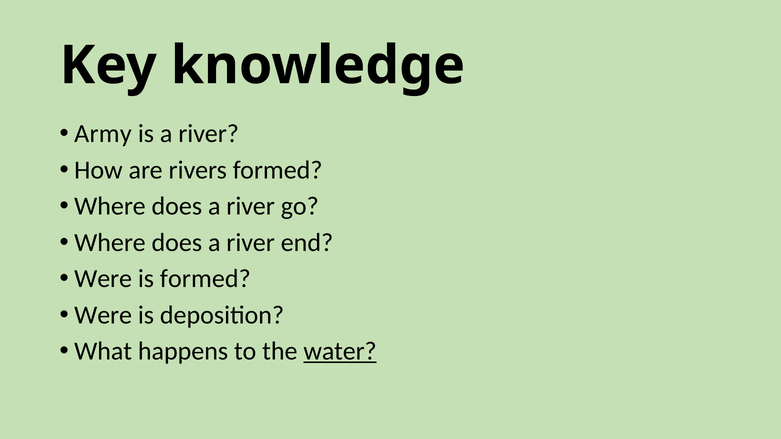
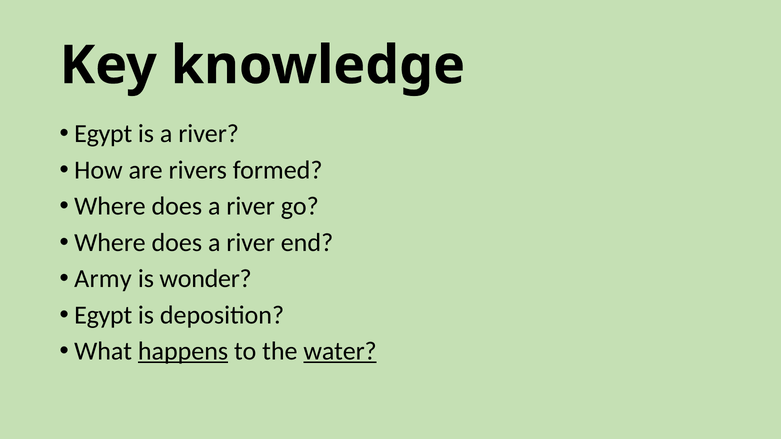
Army at (103, 134): Army -> Egypt
Were at (103, 279): Were -> Army
is formed: formed -> wonder
Were at (103, 315): Were -> Egypt
happens underline: none -> present
